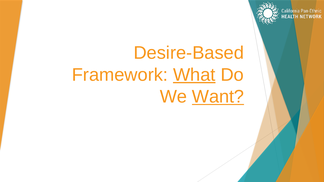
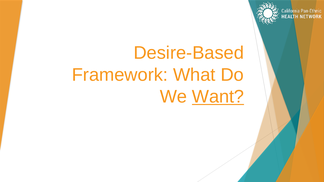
What underline: present -> none
